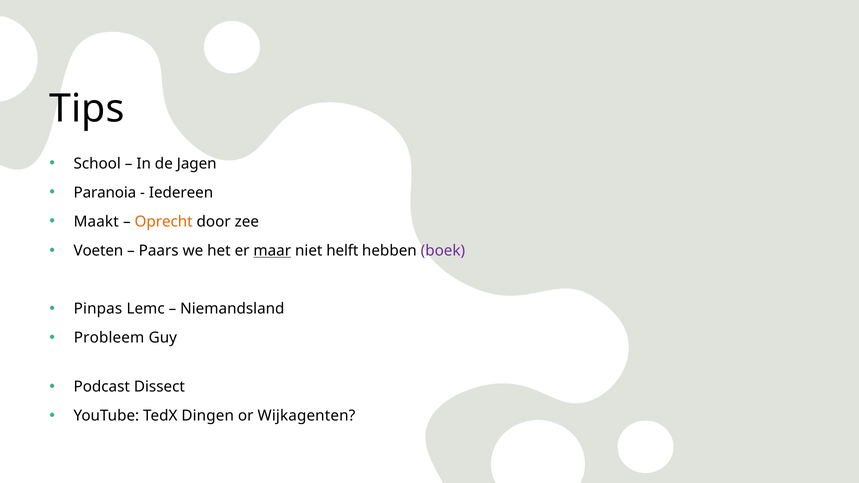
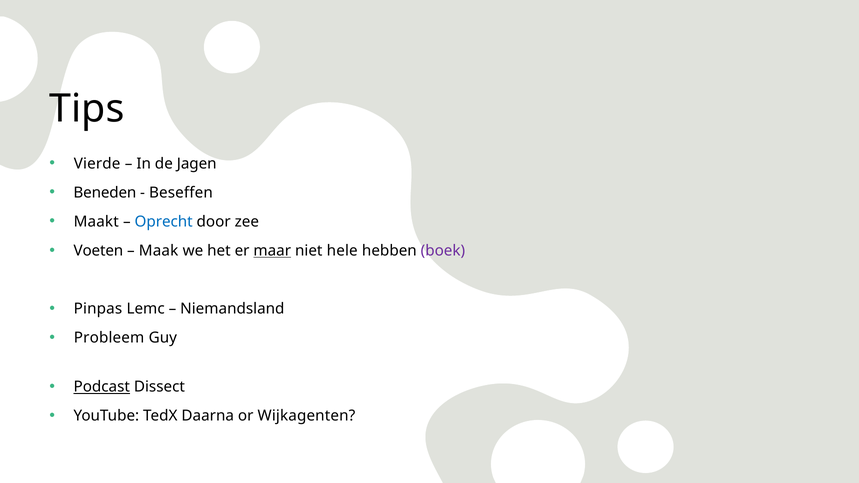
School: School -> Vierde
Paranoia: Paranoia -> Beneden
Iedereen: Iedereen -> Beseffen
Oprecht colour: orange -> blue
Paars: Paars -> Maak
helft: helft -> hele
Podcast underline: none -> present
Dingen: Dingen -> Daarna
